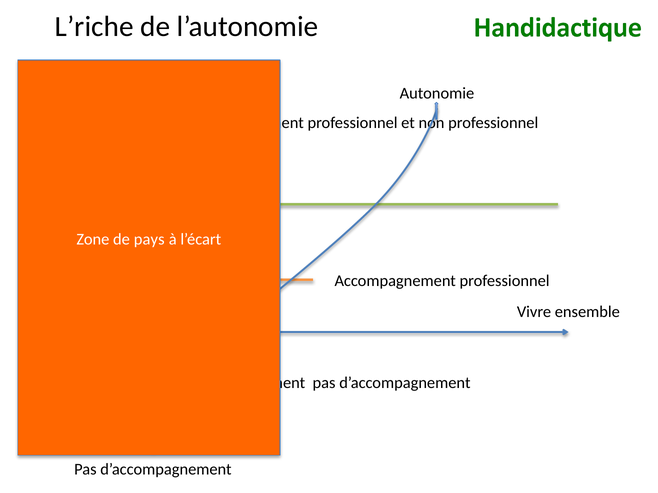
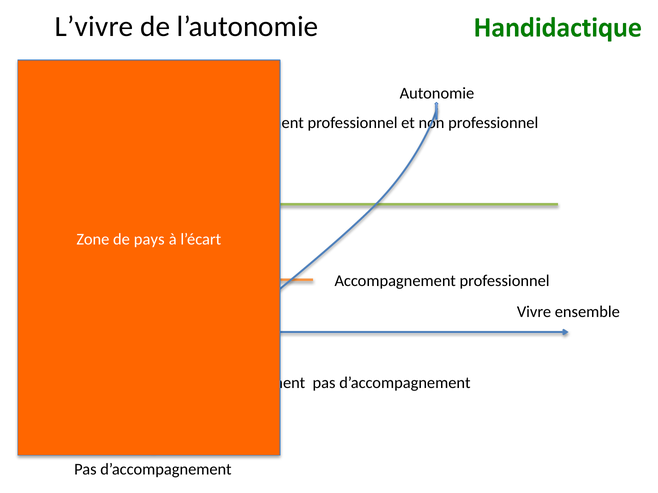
L’riche: L’riche -> L’vivre
